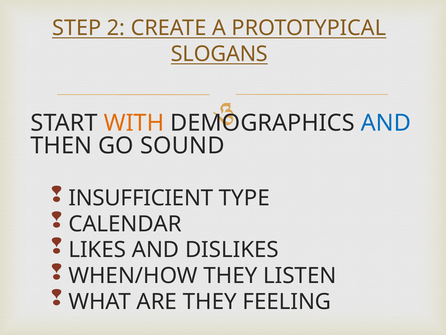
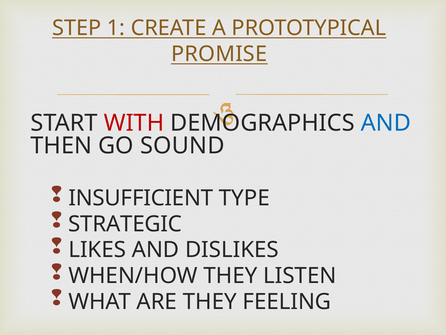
2: 2 -> 1
SLOGANS: SLOGANS -> PROMISE
WITH colour: orange -> red
CALENDAR: CALENDAR -> STRATEGIC
